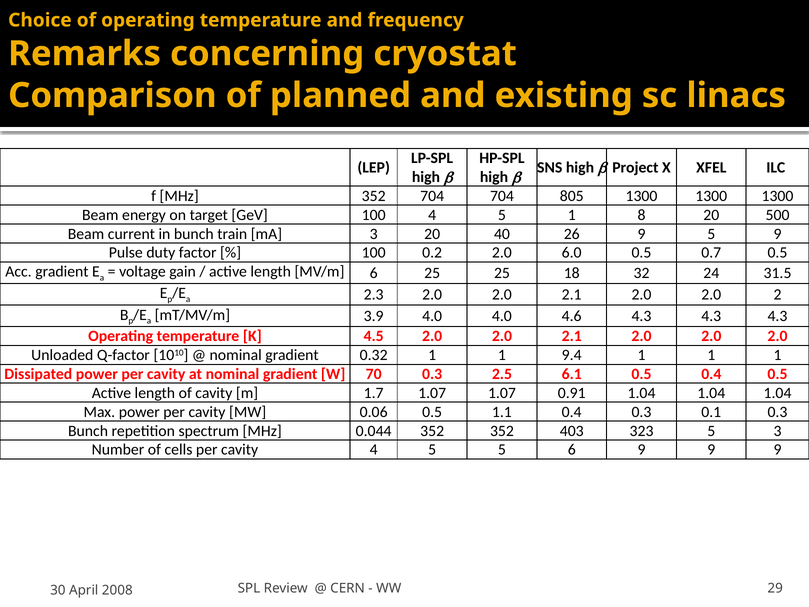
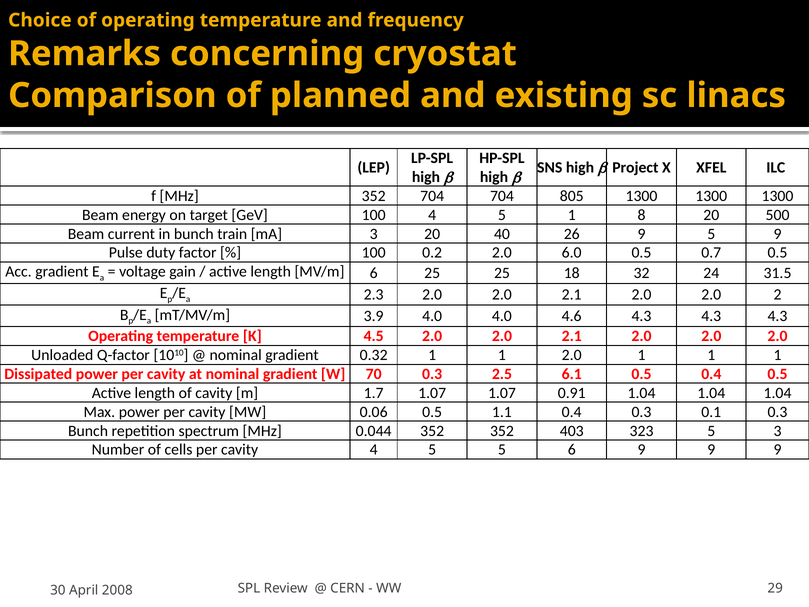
1 9.4: 9.4 -> 2.0
